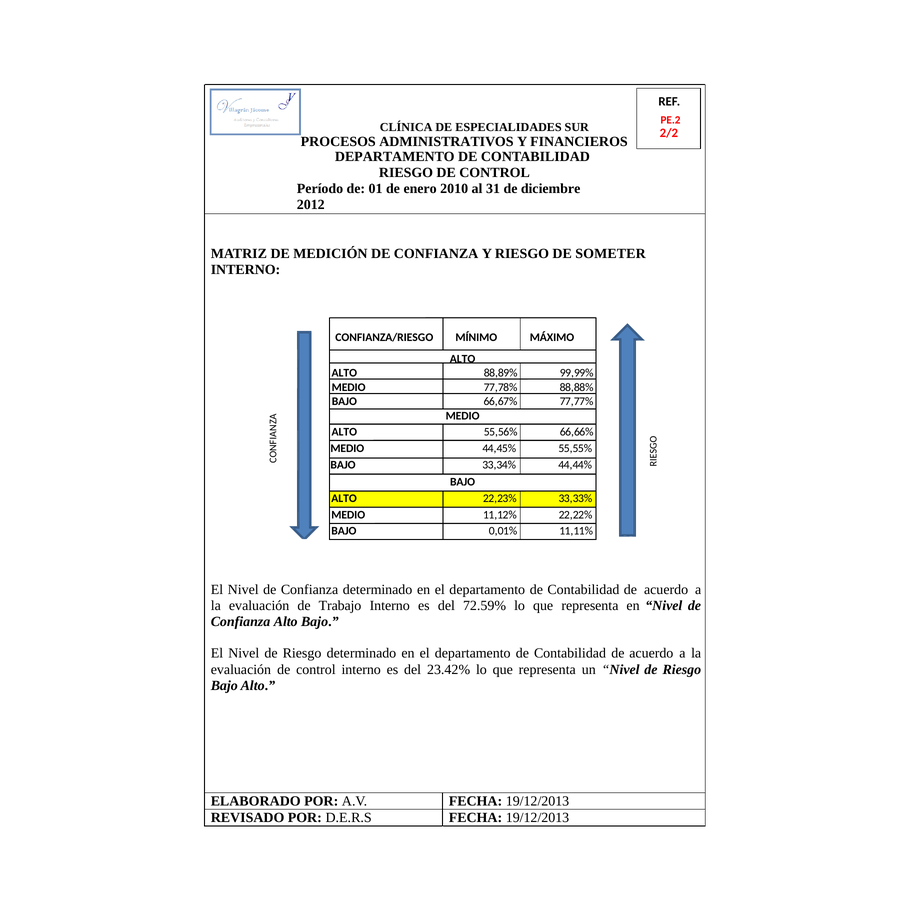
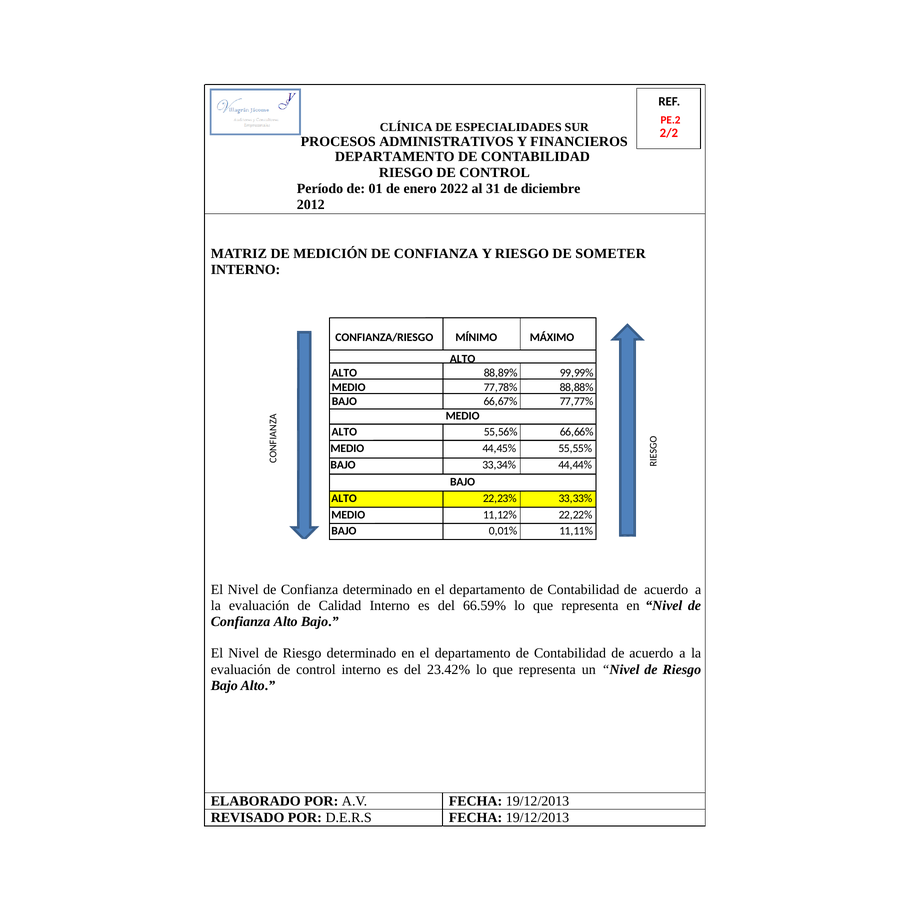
2010: 2010 -> 2022
Trabajo: Trabajo -> Calidad
72.59%: 72.59% -> 66.59%
